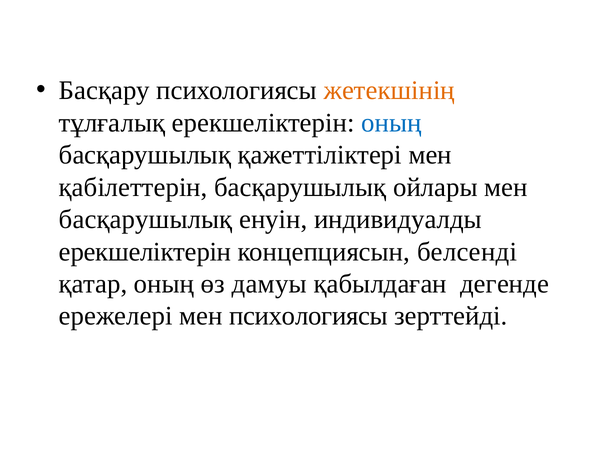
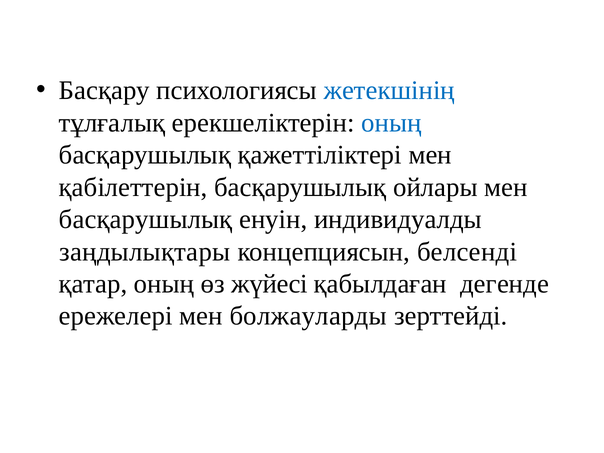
жетекшінің colour: orange -> blue
ерекшеліктерін at (145, 252): ерекшеліктерін -> заңдылықтары
дамуы: дамуы -> жүйесі
мен психологиясы: психологиясы -> болжауларды
